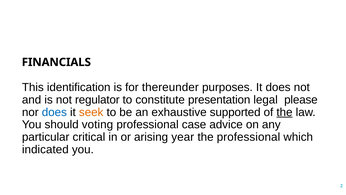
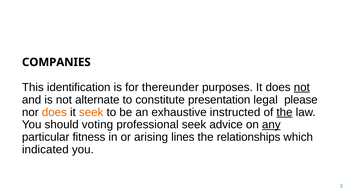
FINANCIALS: FINANCIALS -> COMPANIES
not at (302, 87) underline: none -> present
regulator: regulator -> alternate
does at (54, 112) colour: blue -> orange
supported: supported -> instructed
professional case: case -> seek
any underline: none -> present
critical: critical -> fitness
year: year -> lines
the professional: professional -> relationships
